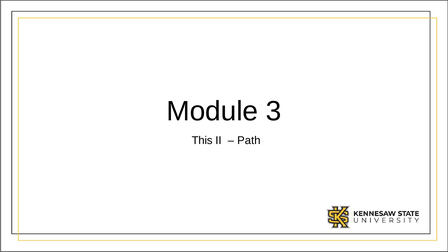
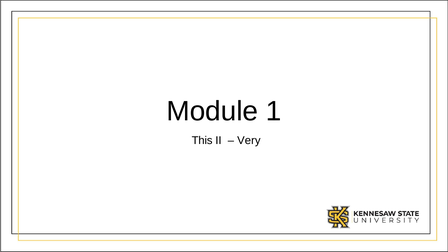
3: 3 -> 1
Path: Path -> Very
